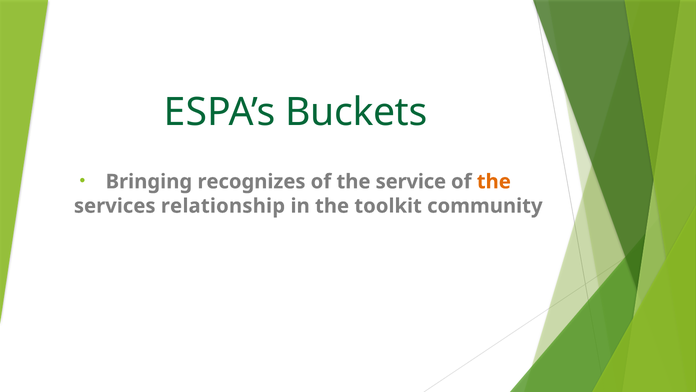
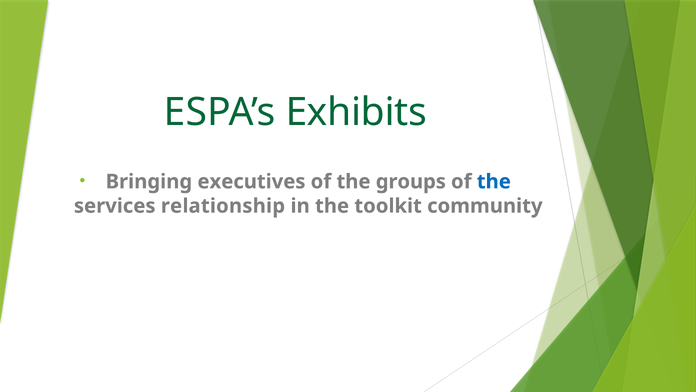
Buckets: Buckets -> Exhibits
recognizes: recognizes -> executives
service: service -> groups
the at (494, 181) colour: orange -> blue
